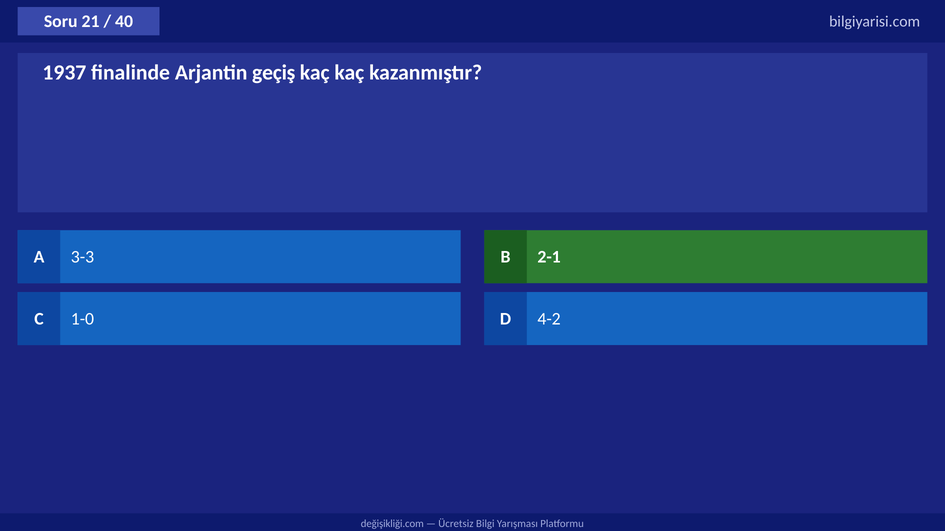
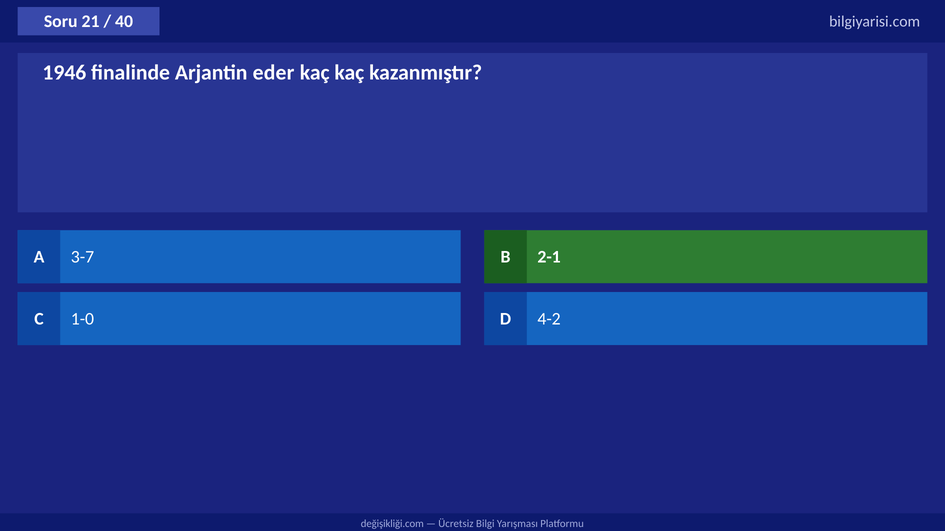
1937: 1937 -> 1946
geçiş: geçiş -> eder
3-3: 3-3 -> 3-7
